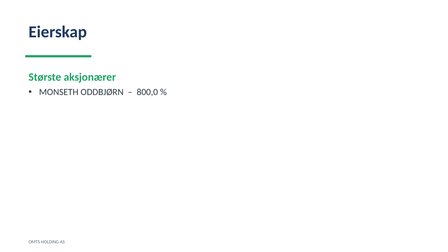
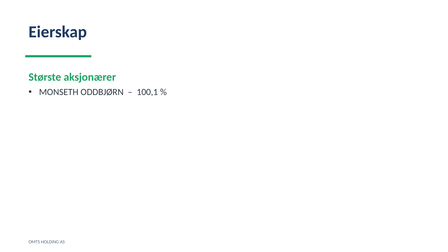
800,0: 800,0 -> 100,1
